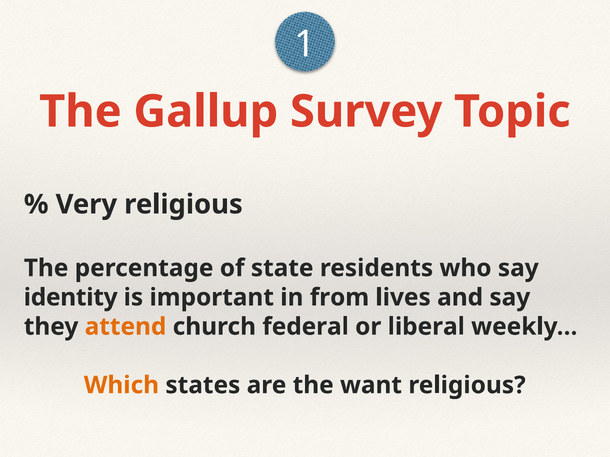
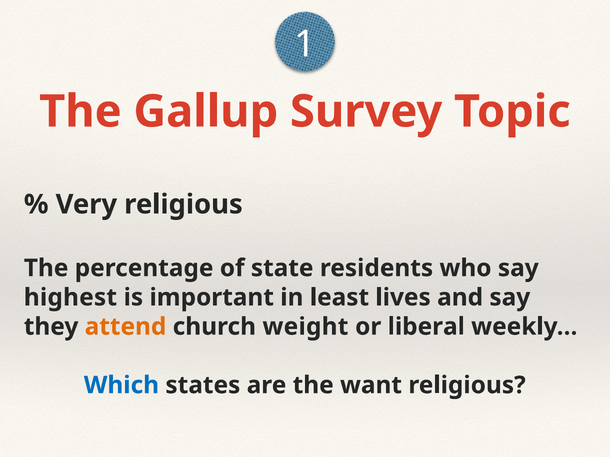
identity: identity -> highest
from: from -> least
federal: federal -> weight
Which colour: orange -> blue
